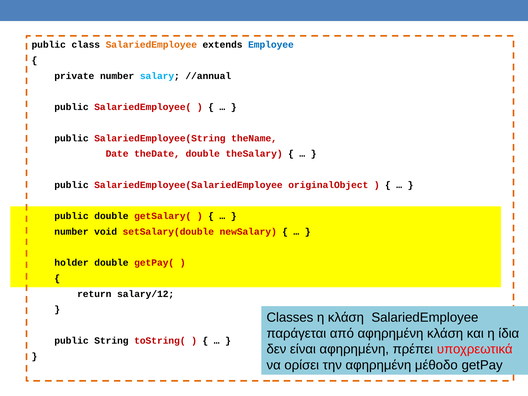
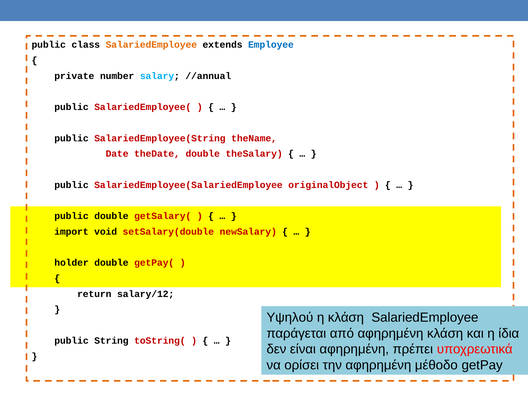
number at (71, 232): number -> import
Classes: Classes -> Υψηλού
